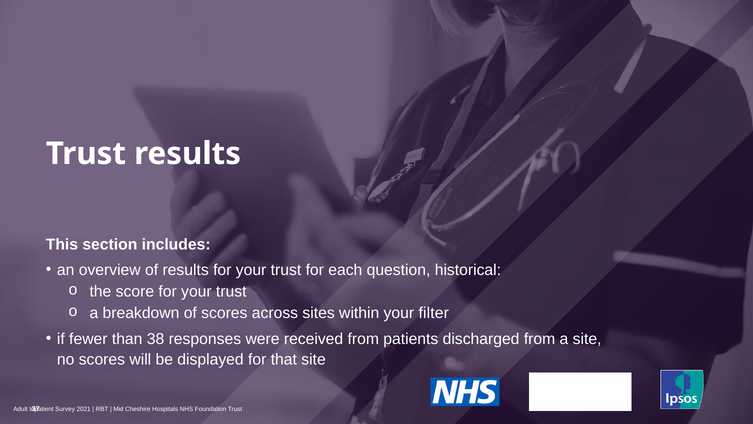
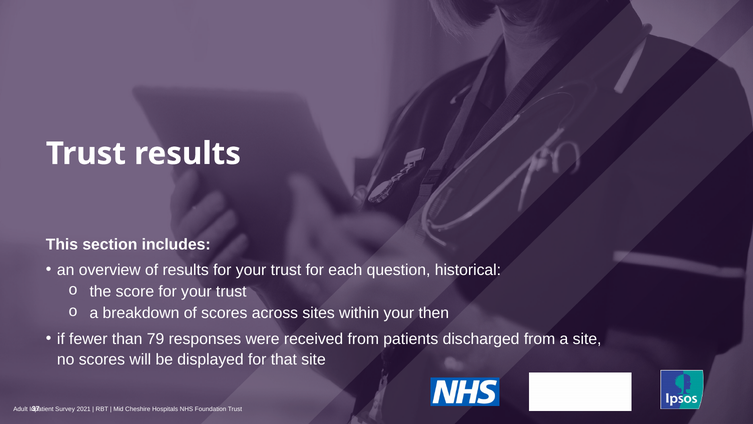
filter: filter -> then
38: 38 -> 79
